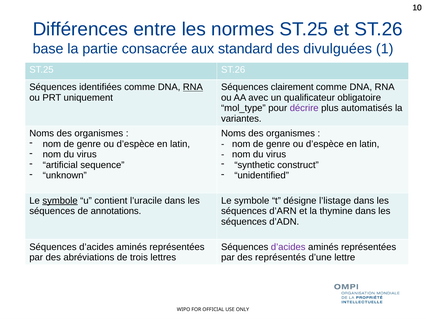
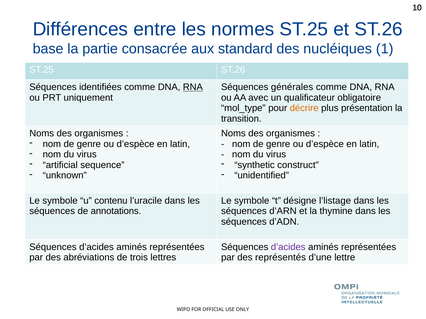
divulguées: divulguées -> nucléiques
clairement: clairement -> générales
décrire colour: purple -> orange
automatisés: automatisés -> présentation
variantes: variantes -> transition
symbole at (60, 201) underline: present -> none
contient: contient -> contenu
